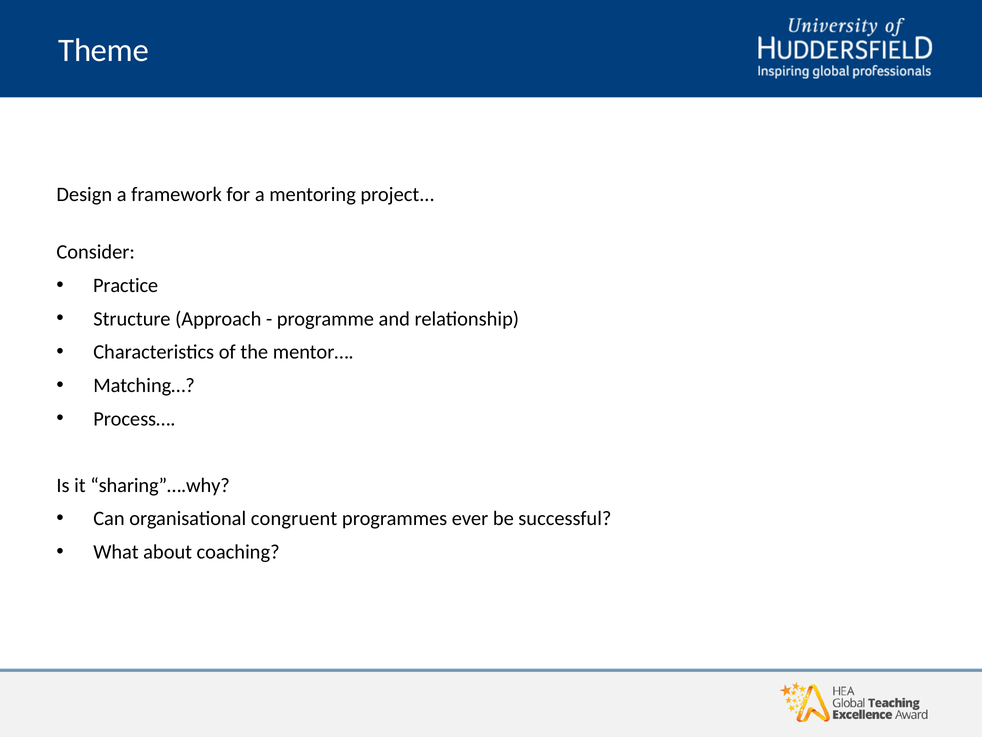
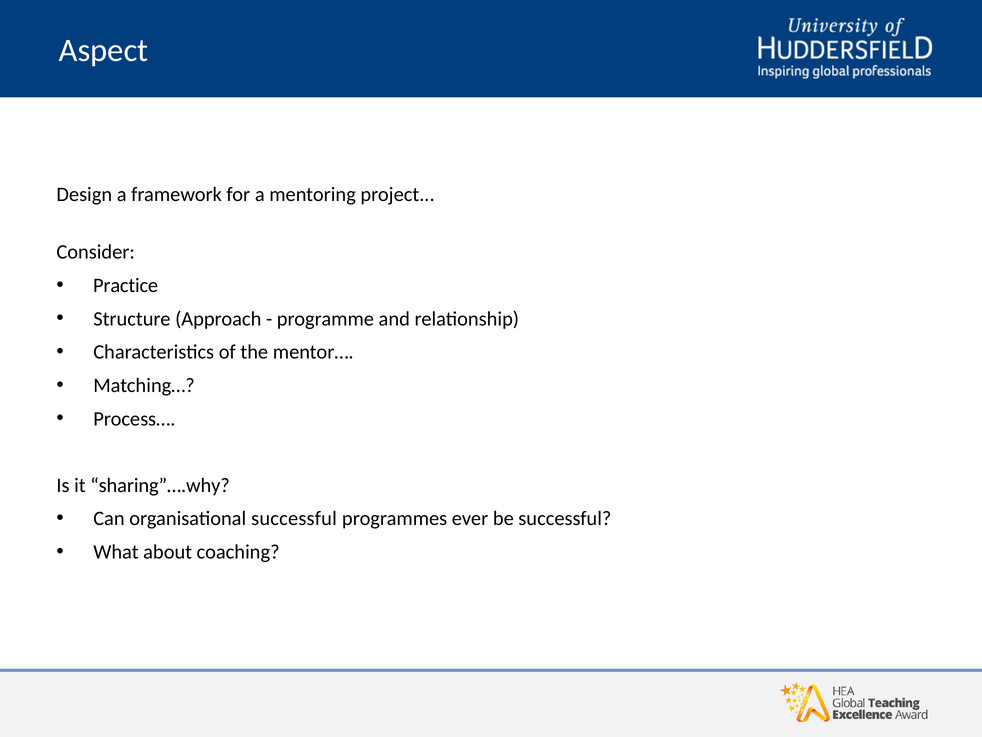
Theme: Theme -> Aspect
organisational congruent: congruent -> successful
